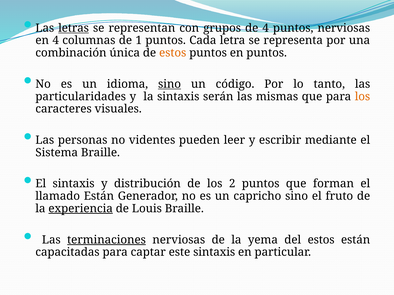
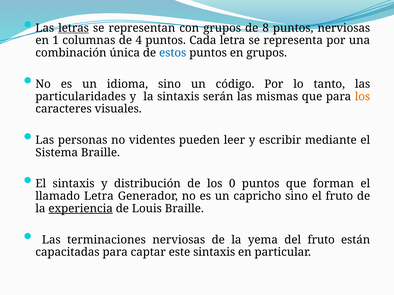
de 4: 4 -> 8
en 4: 4 -> 1
1: 1 -> 4
estos at (173, 53) colour: orange -> blue
en puntos: puntos -> grupos
sino at (170, 84) underline: present -> none
2: 2 -> 0
llamado Están: Están -> Letra
terminaciones underline: present -> none
del estos: estos -> fruto
